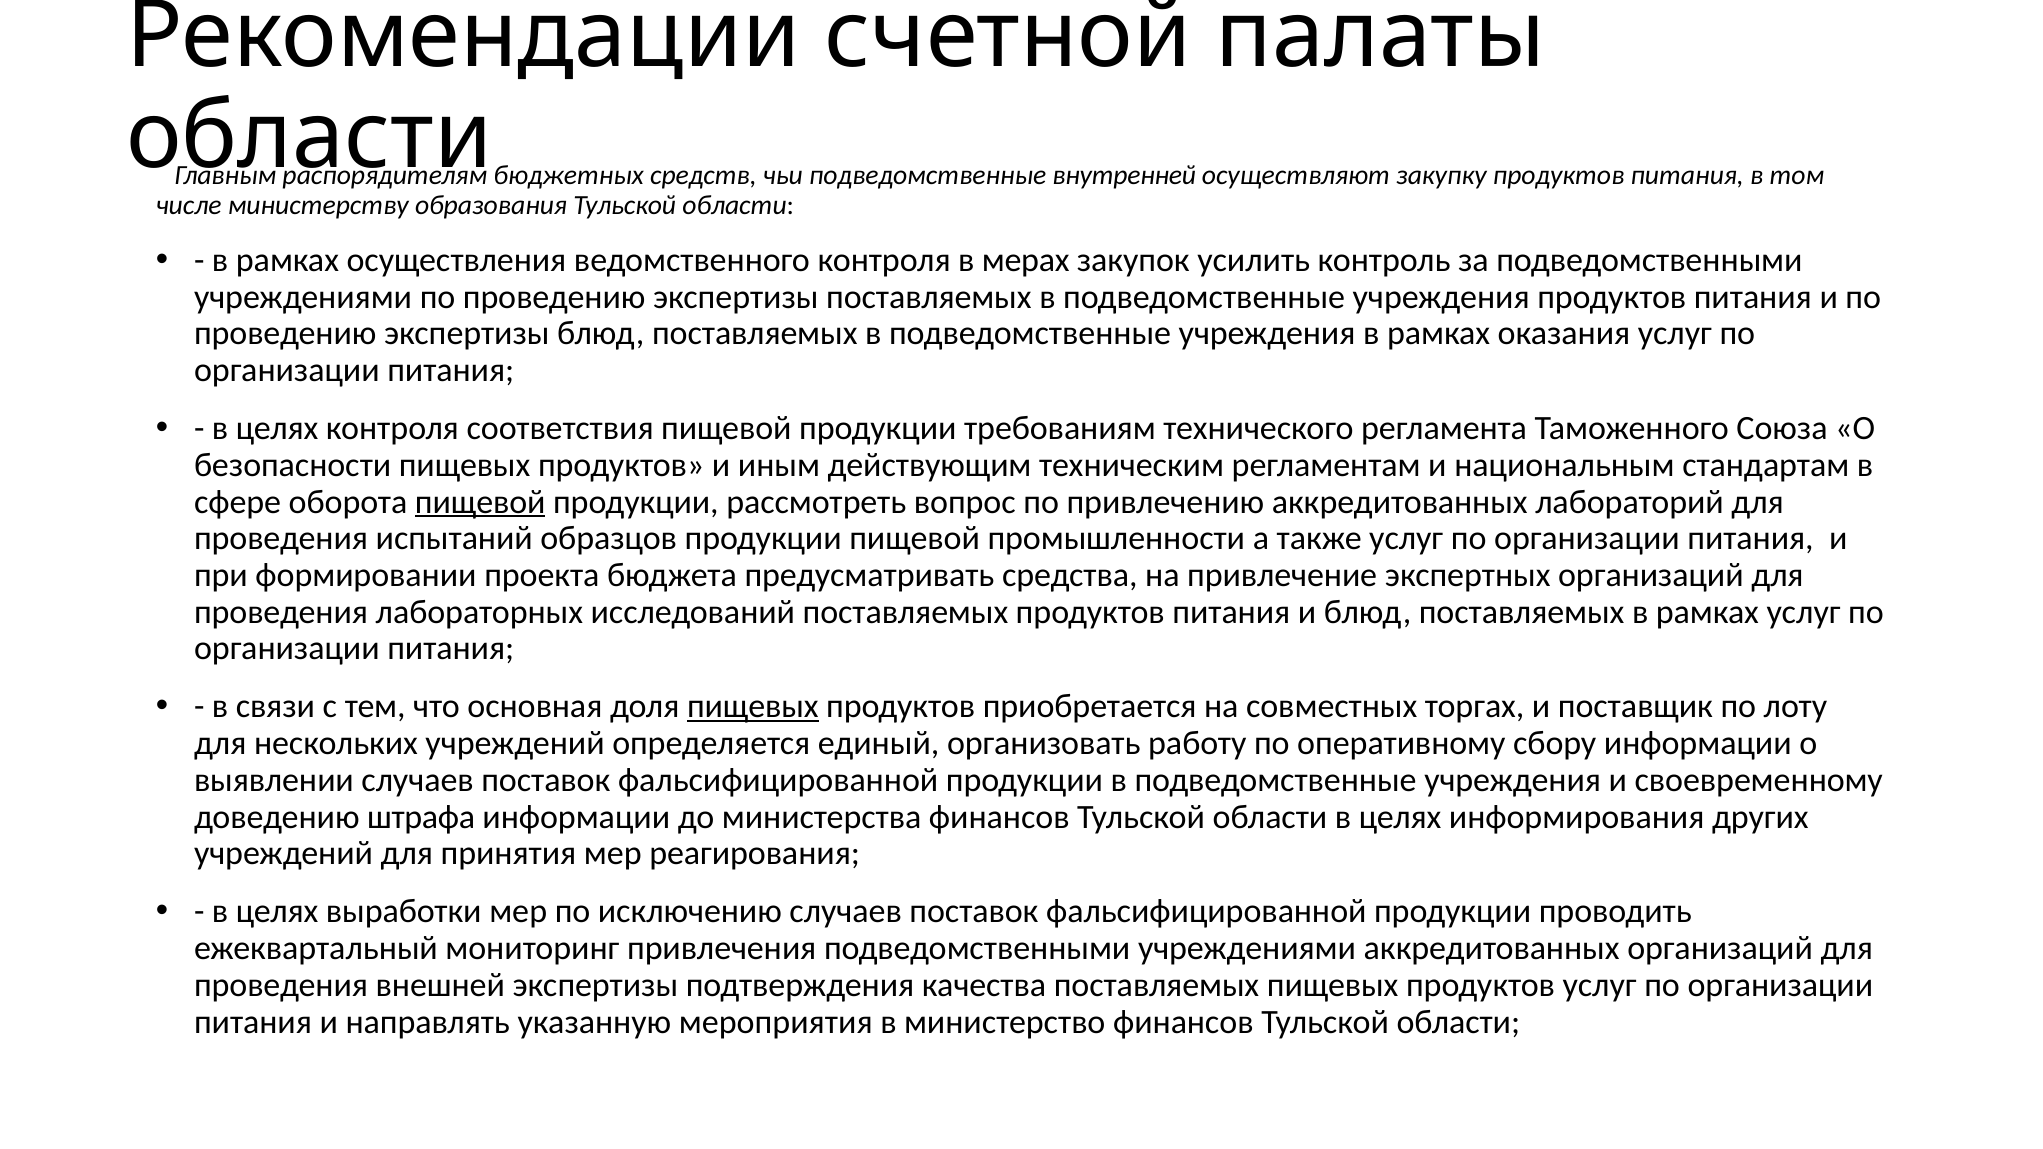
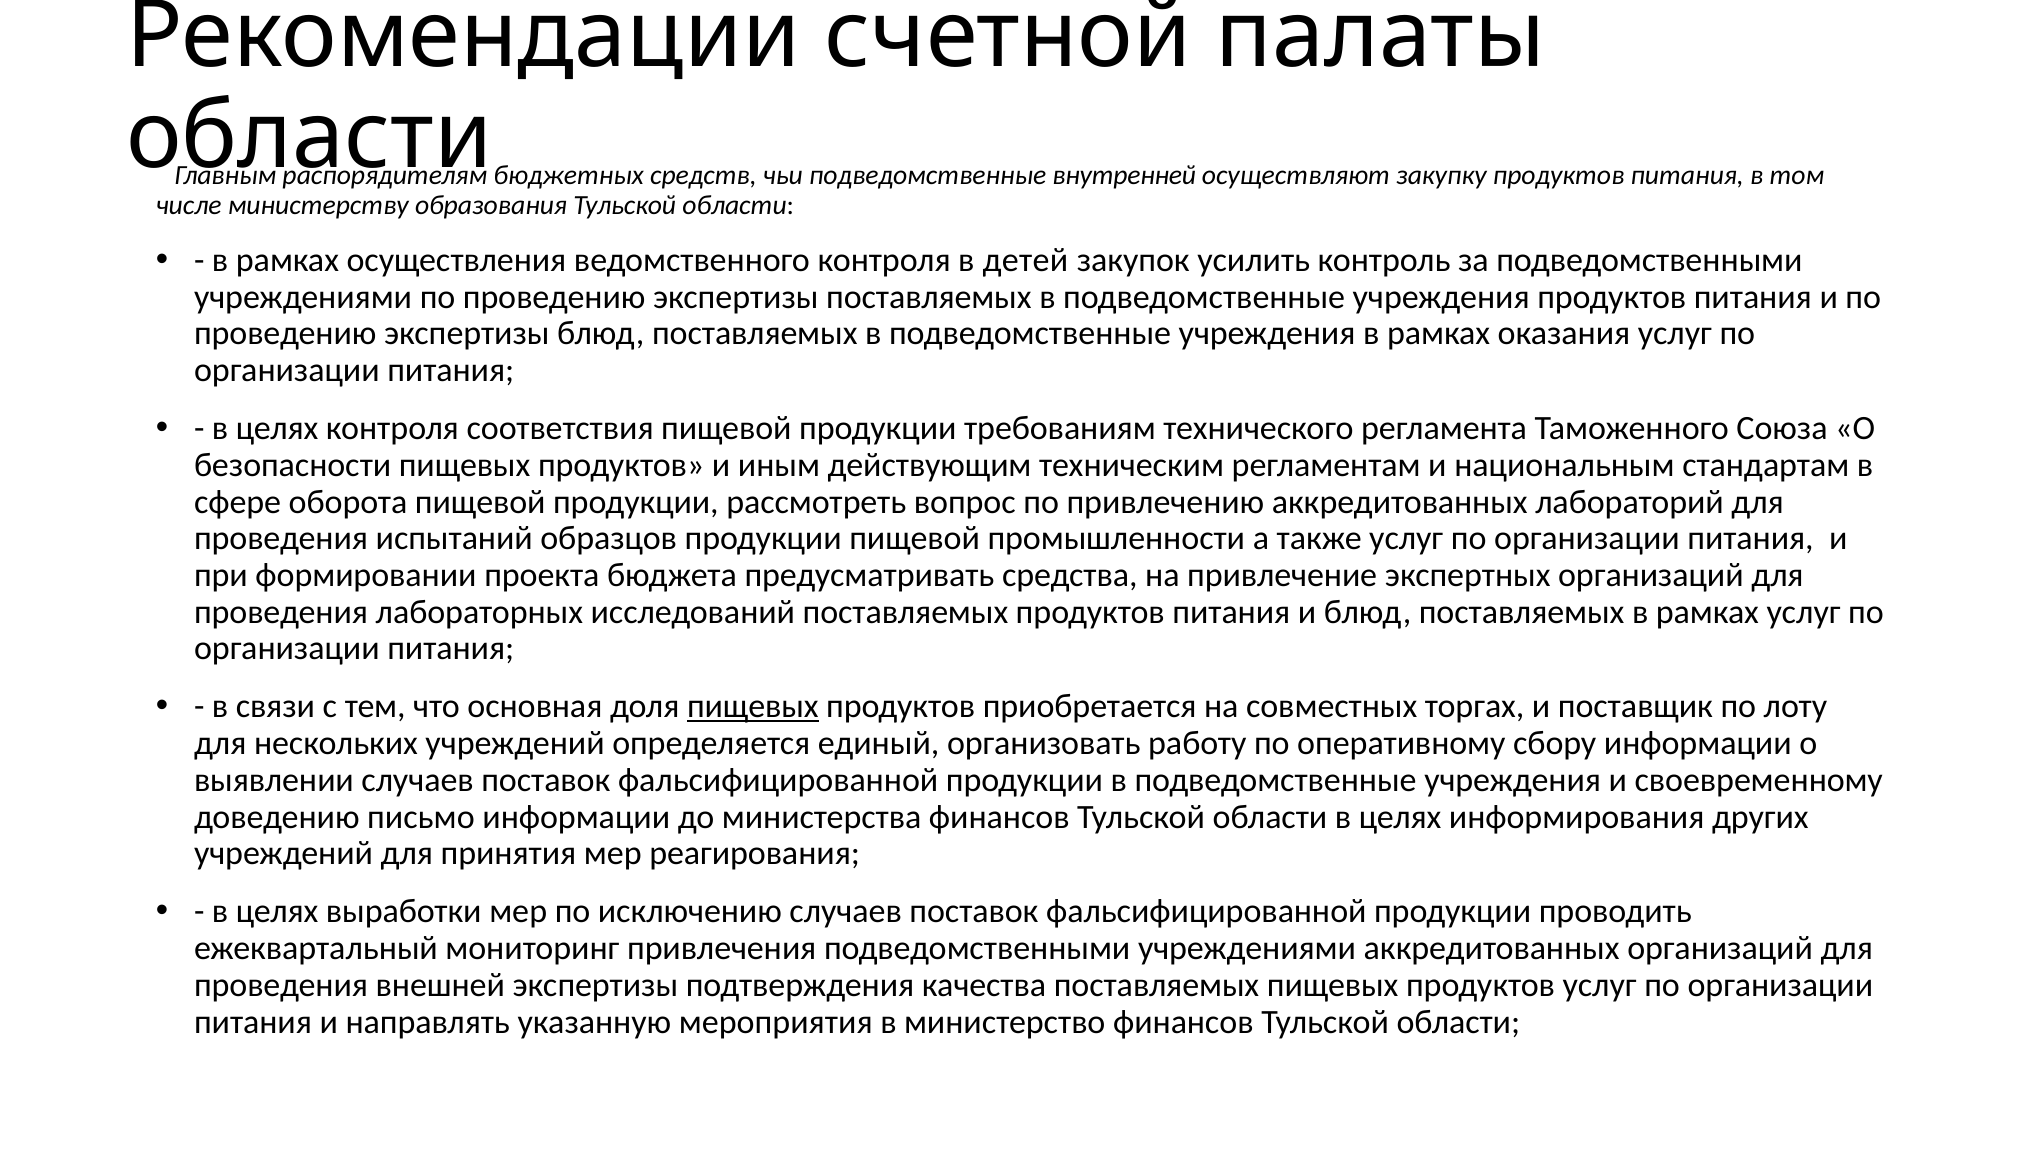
мерах: мерах -> детей
пищевой at (480, 502) underline: present -> none
штрафа: штрафа -> письмо
